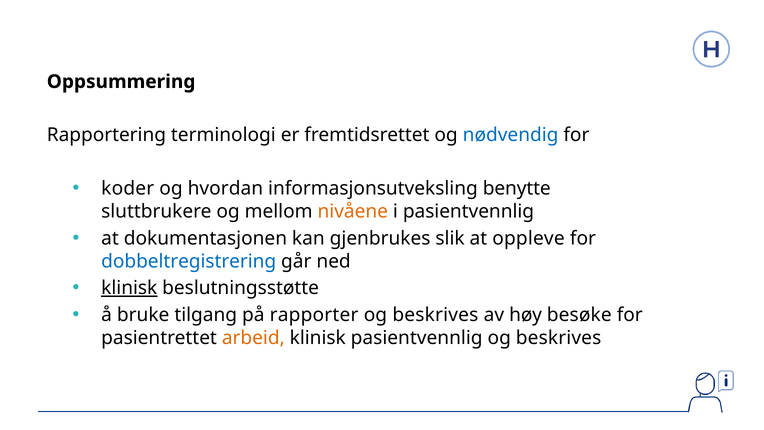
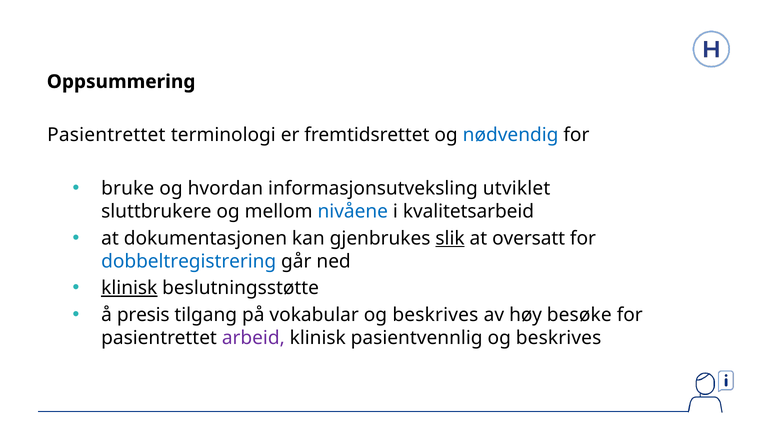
Rapportering at (106, 135): Rapportering -> Pasientrettet
koder: koder -> bruke
benytte: benytte -> utviklet
nivåene colour: orange -> blue
i pasientvennlig: pasientvennlig -> kvalitetsarbeid
slik underline: none -> present
oppleve: oppleve -> oversatt
bruke: bruke -> presis
rapporter: rapporter -> vokabular
arbeid colour: orange -> purple
